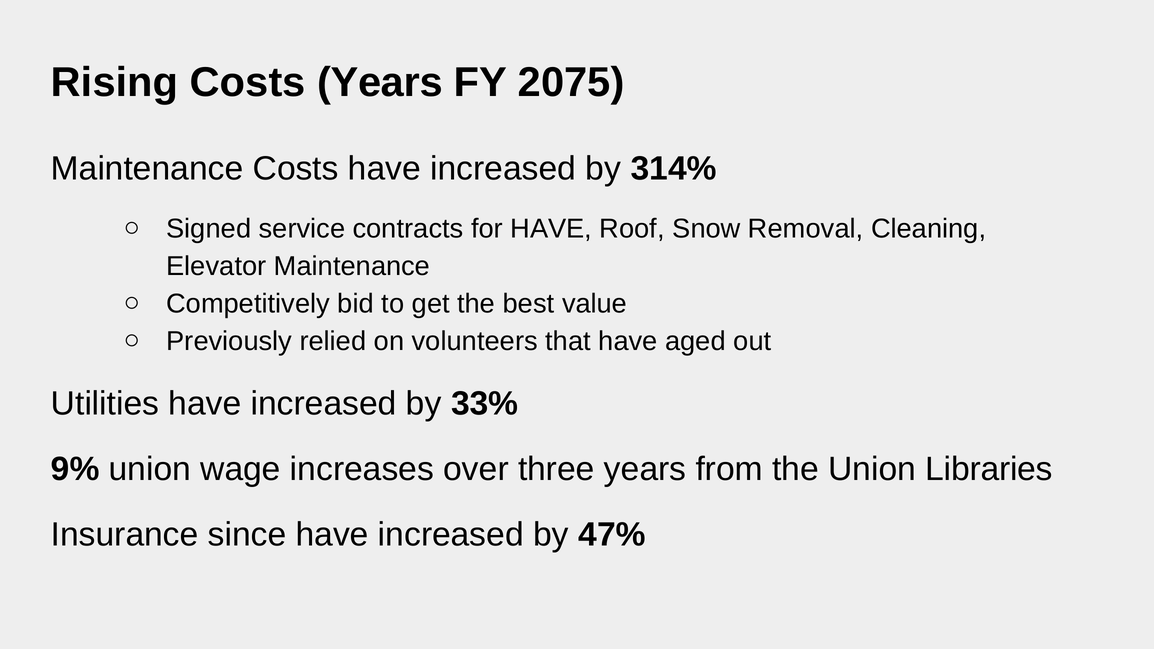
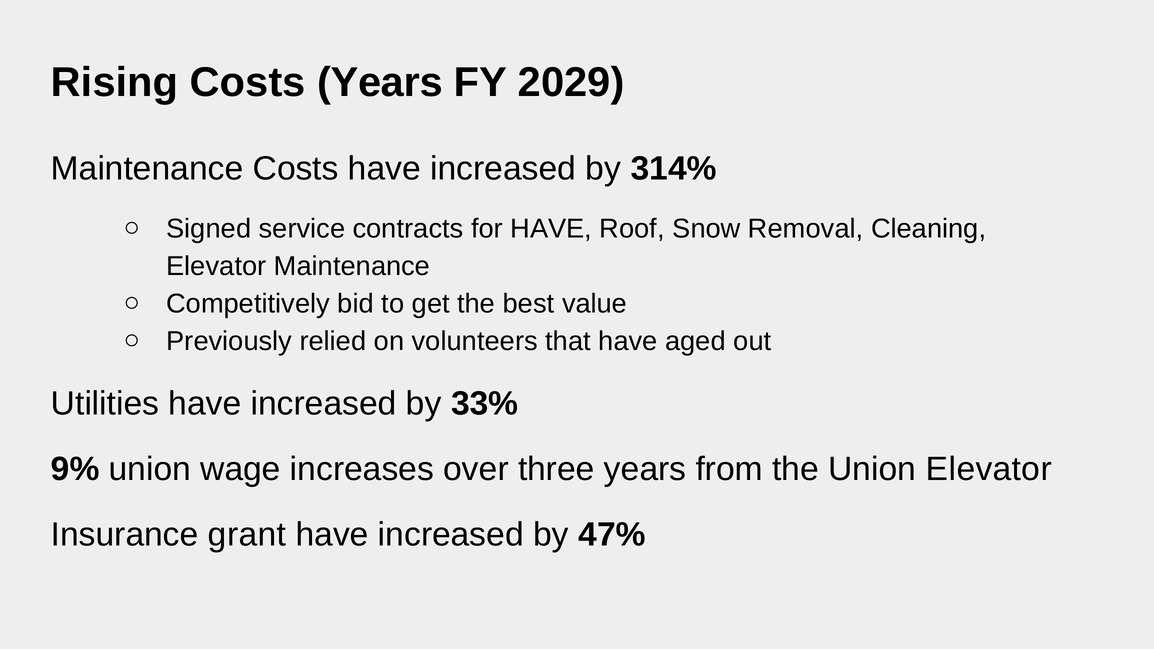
2075: 2075 -> 2029
Union Libraries: Libraries -> Elevator
since: since -> grant
